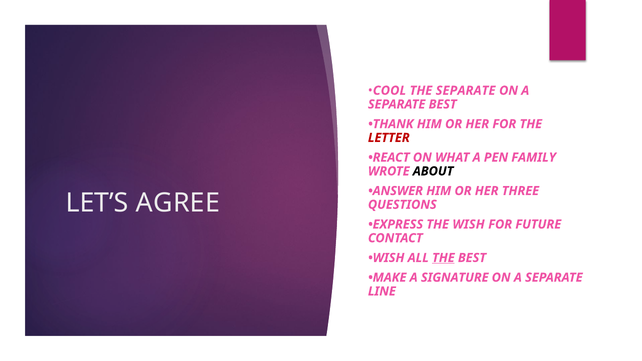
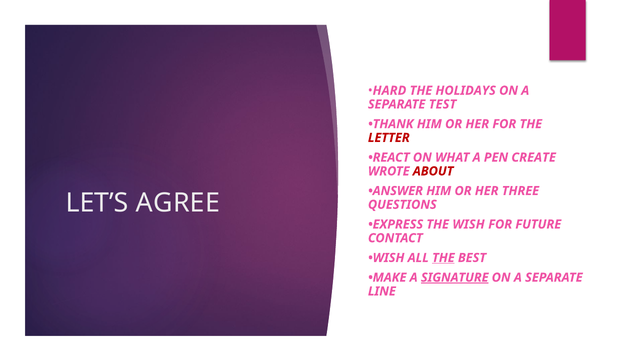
COOL: COOL -> HARD
THE SEPARATE: SEPARATE -> HOLIDAYS
SEPARATE BEST: BEST -> TEST
FAMILY: FAMILY -> CREATE
ABOUT colour: black -> red
SIGNATURE underline: none -> present
